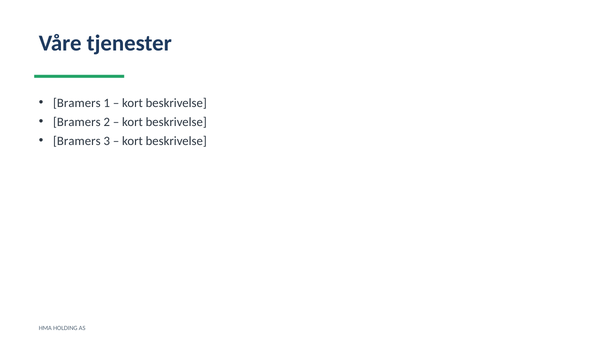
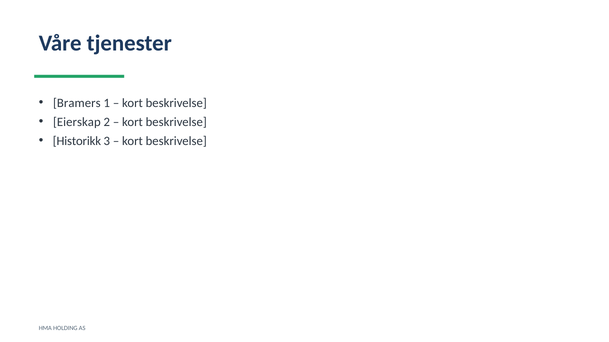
Bramers at (77, 122): Bramers -> Eierskap
Bramers at (77, 141): Bramers -> Historikk
